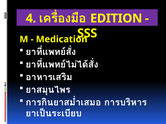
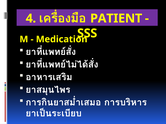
EDITION: EDITION -> PATIENT
